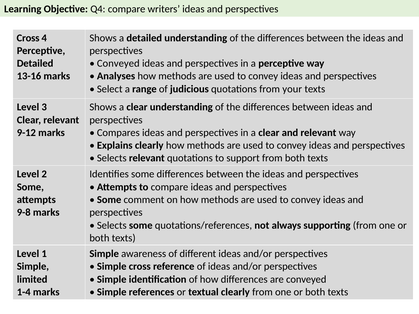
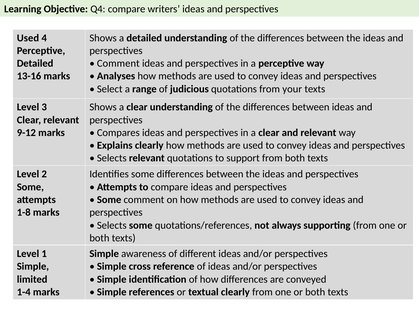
Cross at (28, 38): Cross -> Used
Conveyed at (118, 63): Conveyed -> Comment
9-8: 9-8 -> 1-8
